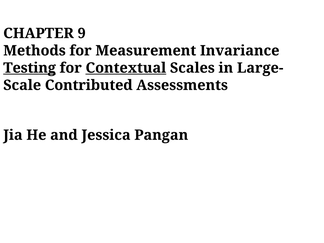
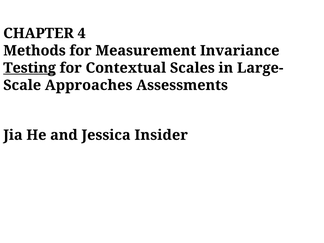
9: 9 -> 4
Contextual underline: present -> none
Contributed: Contributed -> Approaches
Pangan: Pangan -> Insider
